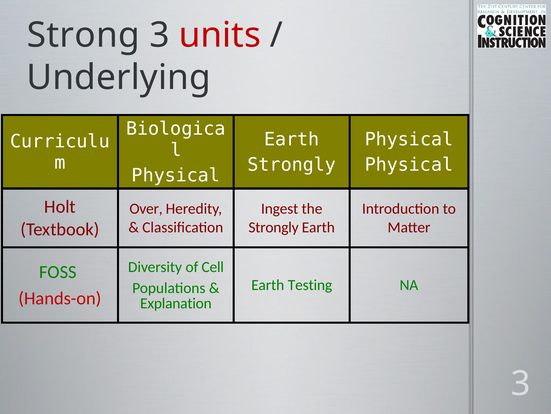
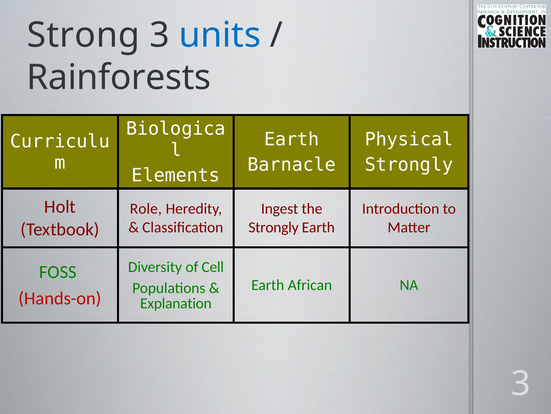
units colour: red -> blue
Underlying: Underlying -> Rainforests
Strongly at (292, 164): Strongly -> Barnacle
Physical at (409, 164): Physical -> Strongly
Physical at (176, 175): Physical -> Elements
Over: Over -> Role
Testing: Testing -> African
